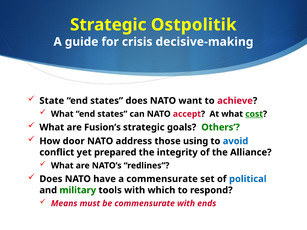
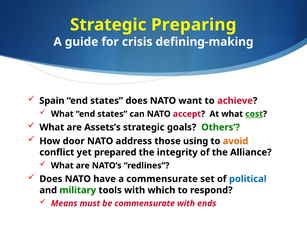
Ostpolitik: Ostpolitik -> Preparing
decisive-making: decisive-making -> defining-making
State: State -> Spain
Fusion’s: Fusion’s -> Assets’s
avoid colour: blue -> orange
